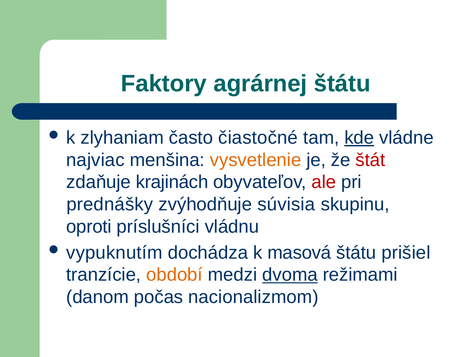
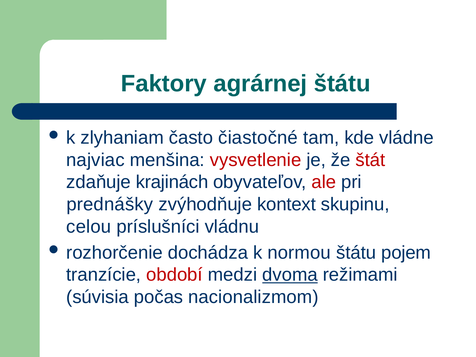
kde underline: present -> none
vysvetlenie colour: orange -> red
súvisia: súvisia -> kontext
oproti: oproti -> celou
vypuknutím: vypuknutím -> rozhorčenie
masová: masová -> normou
prišiel: prišiel -> pojem
období colour: orange -> red
danom: danom -> súvisia
